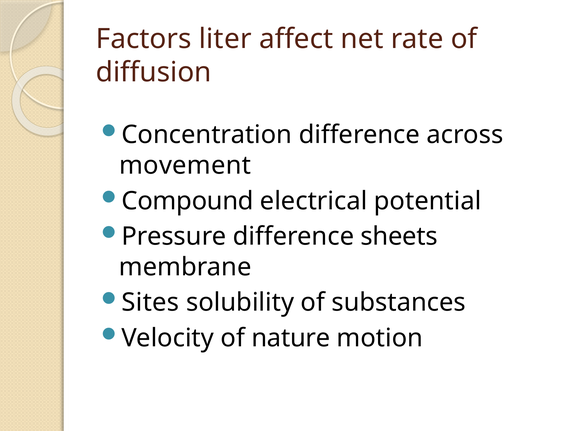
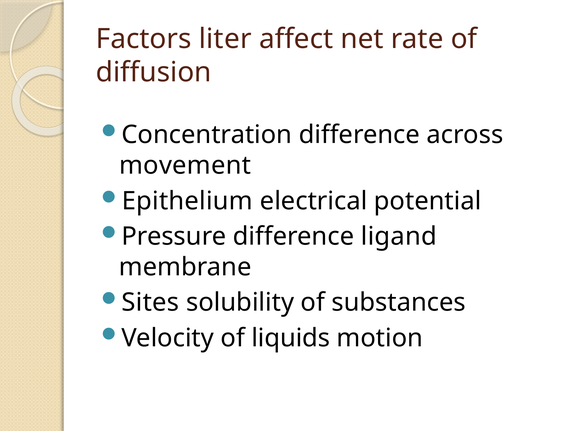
Compound: Compound -> Epithelium
sheets: sheets -> ligand
nature: nature -> liquids
